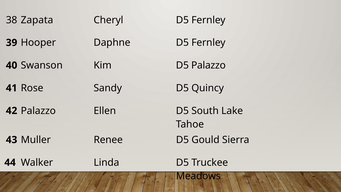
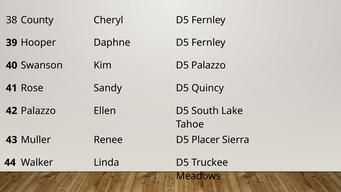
Zapata: Zapata -> County
Gould: Gould -> Placer
